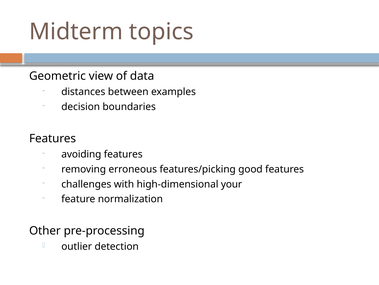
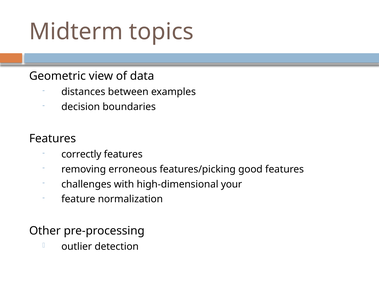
avoiding: avoiding -> correctly
